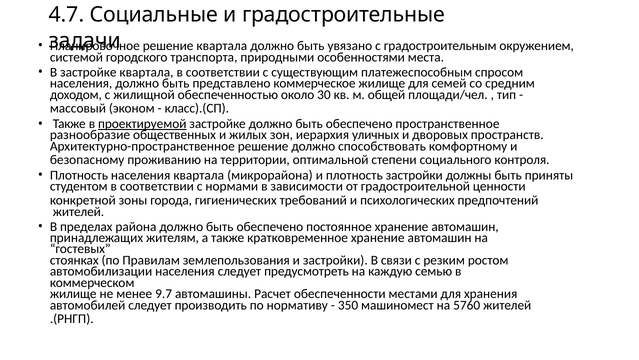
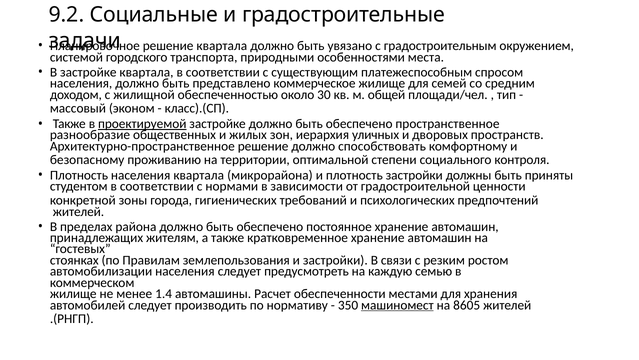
4.7: 4.7 -> 9.2
9.7: 9.7 -> 1.4
машиномест underline: none -> present
5760: 5760 -> 8605
